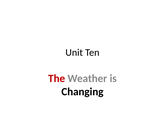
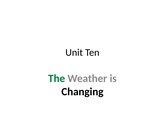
The colour: red -> green
